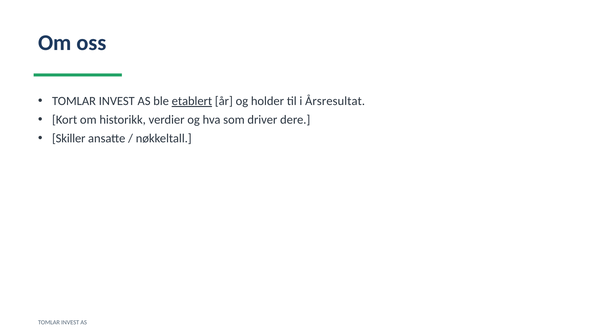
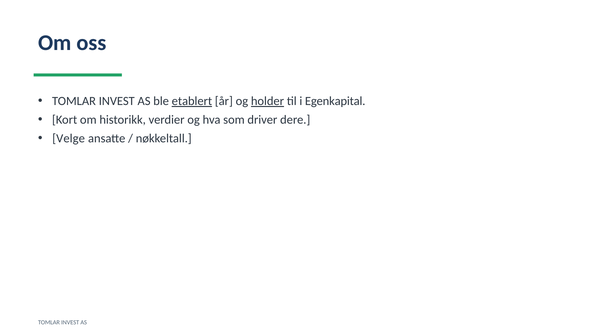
holder underline: none -> present
Årsresultat: Årsresultat -> Egenkapital
Skiller: Skiller -> Velge
